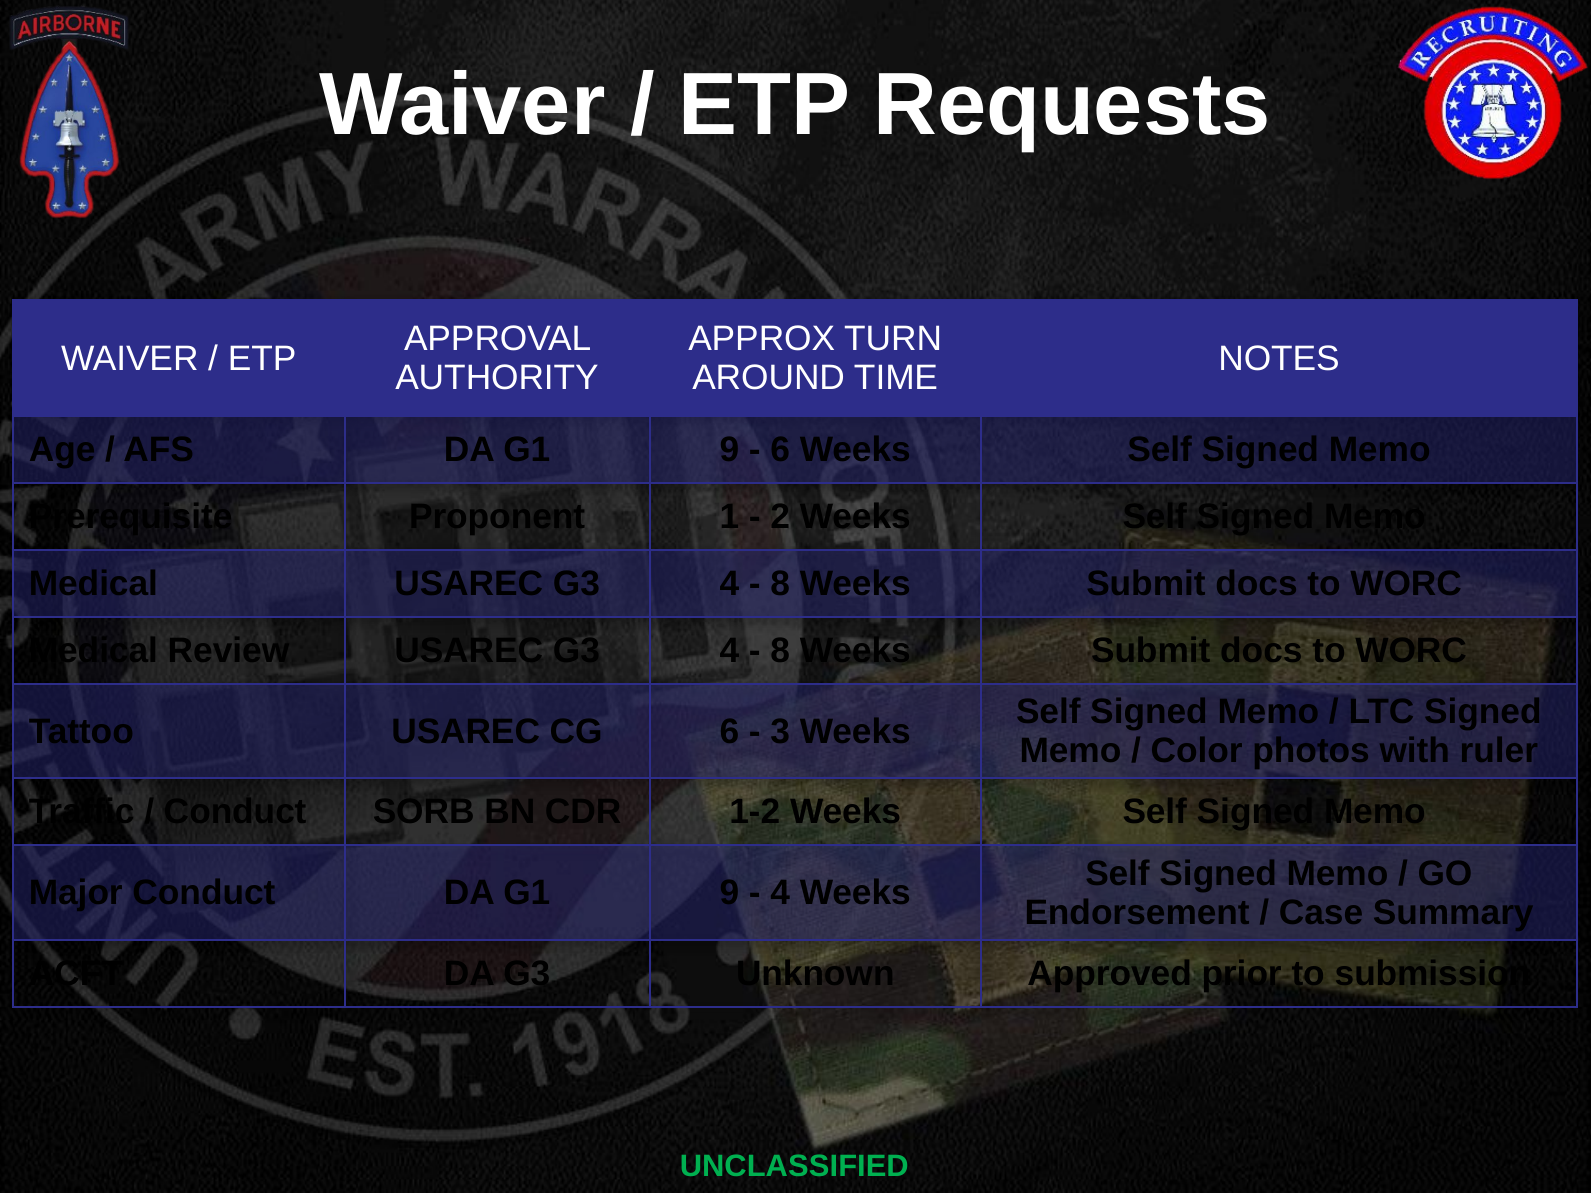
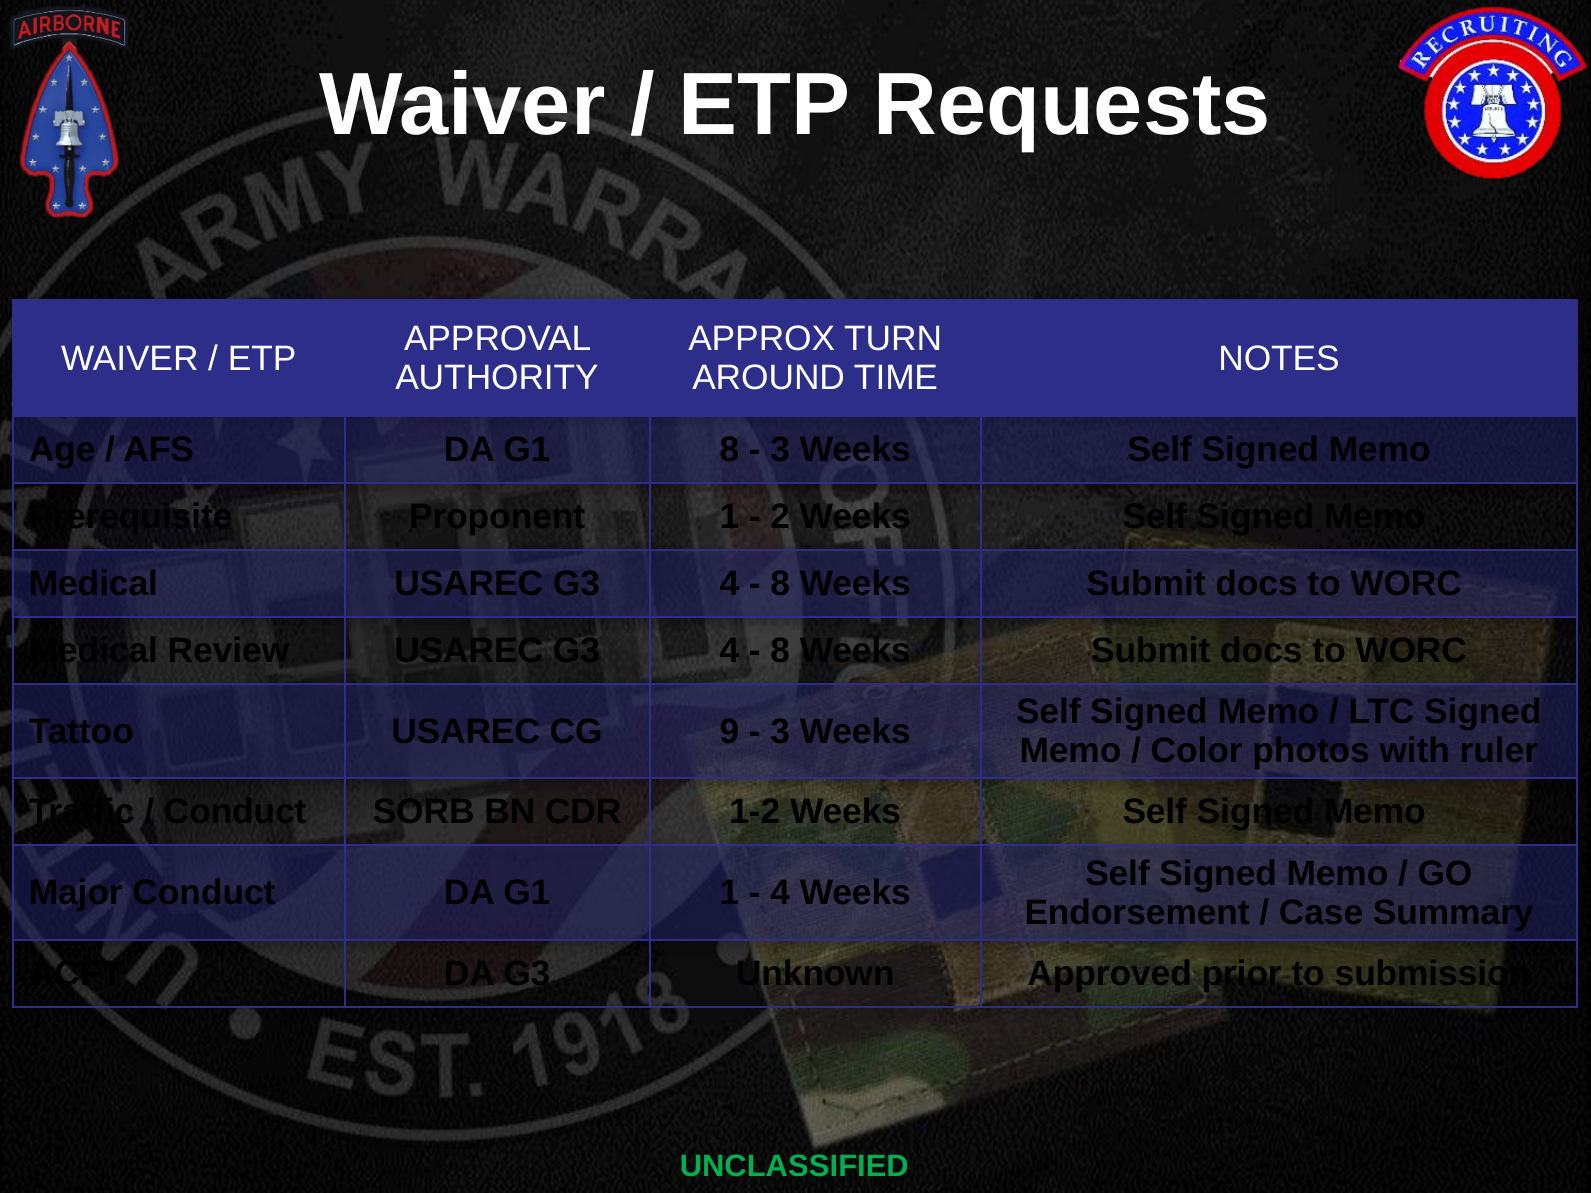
AFS DA G1 9: 9 -> 8
6 at (780, 450): 6 -> 3
CG 6: 6 -> 9
Conduct DA G1 9: 9 -> 1
